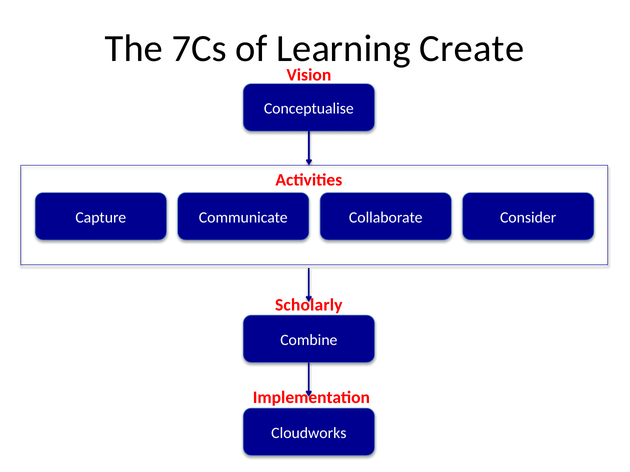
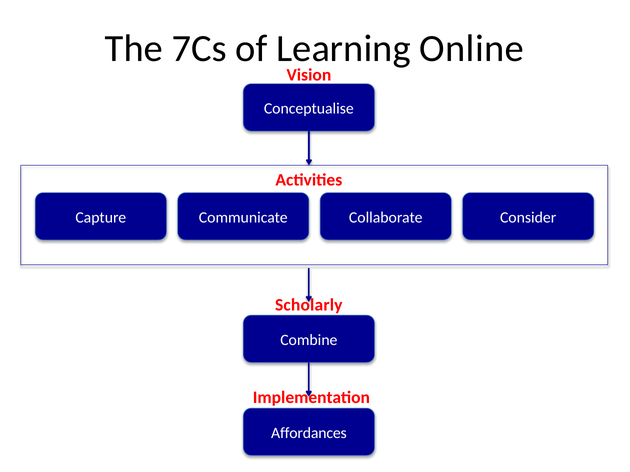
Create: Create -> Online
Cloudworks: Cloudworks -> Affordances
